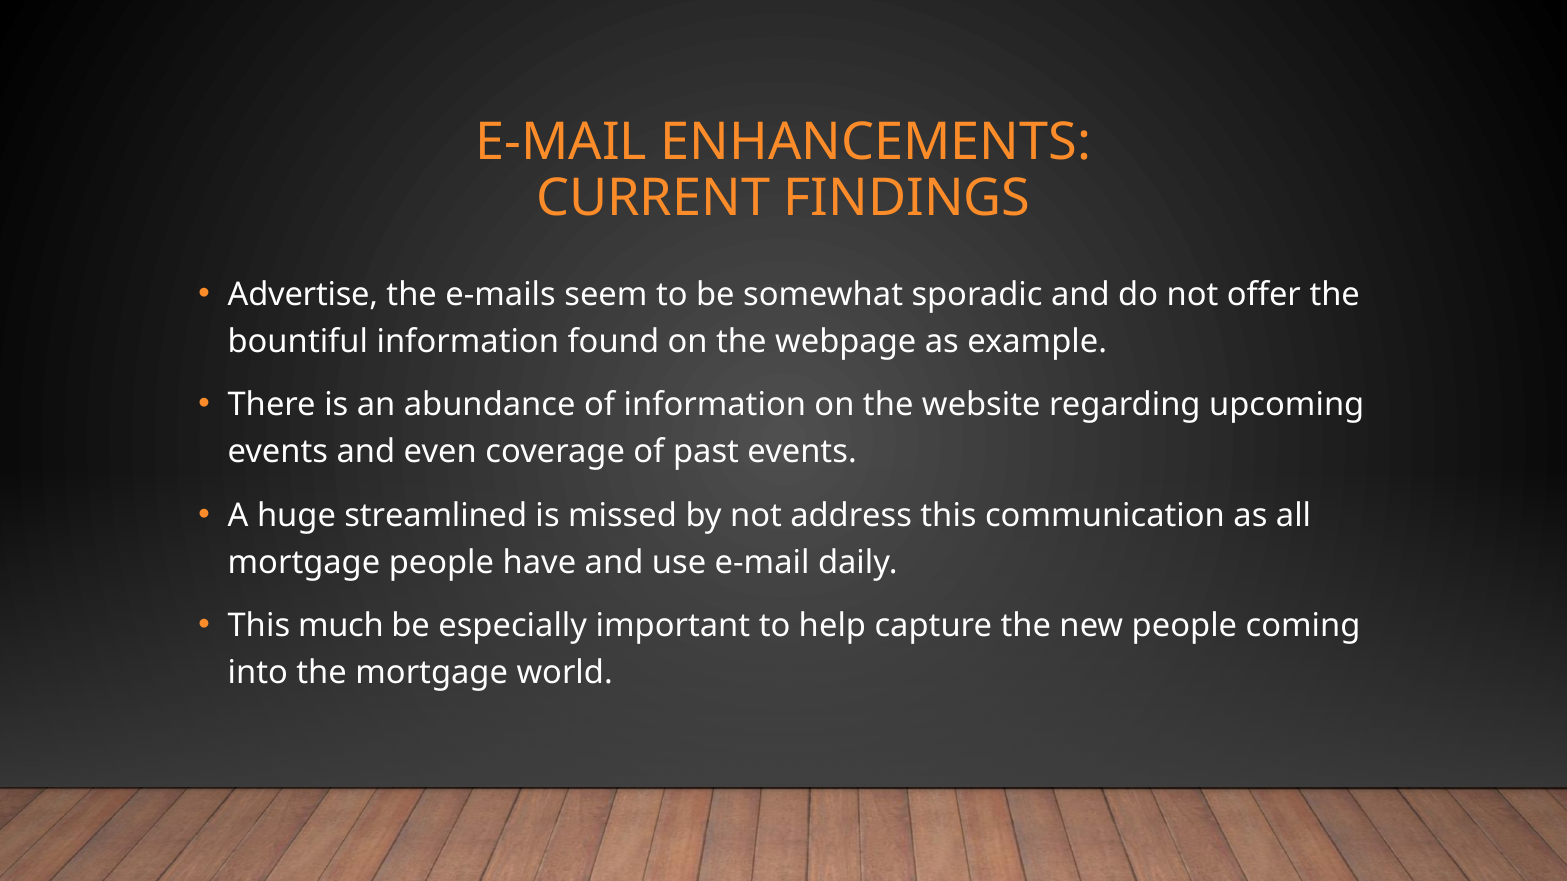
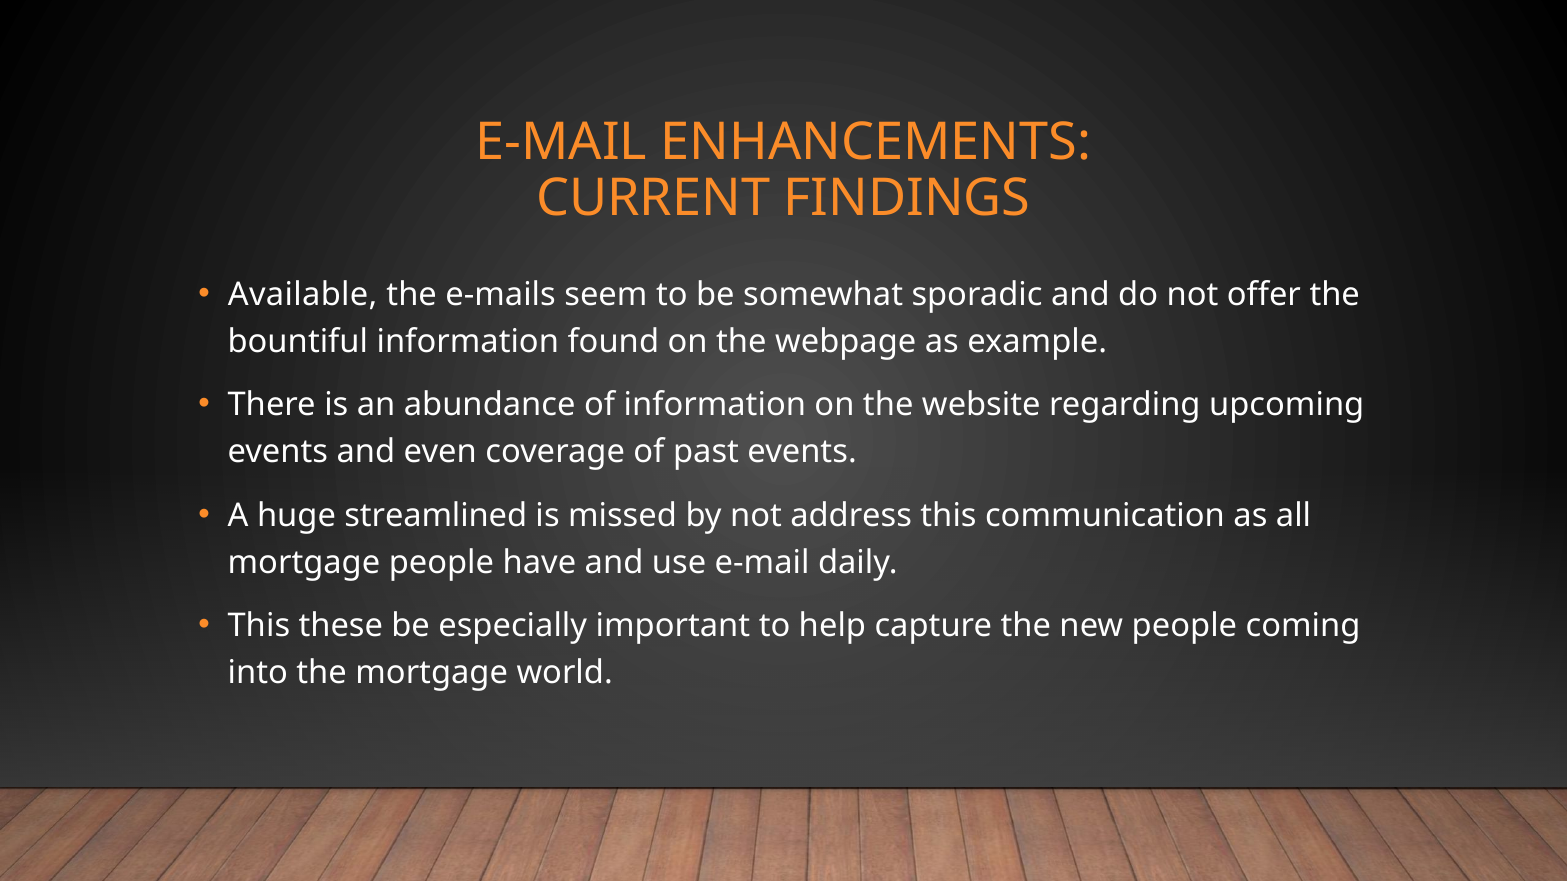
Advertise: Advertise -> Available
much: much -> these
